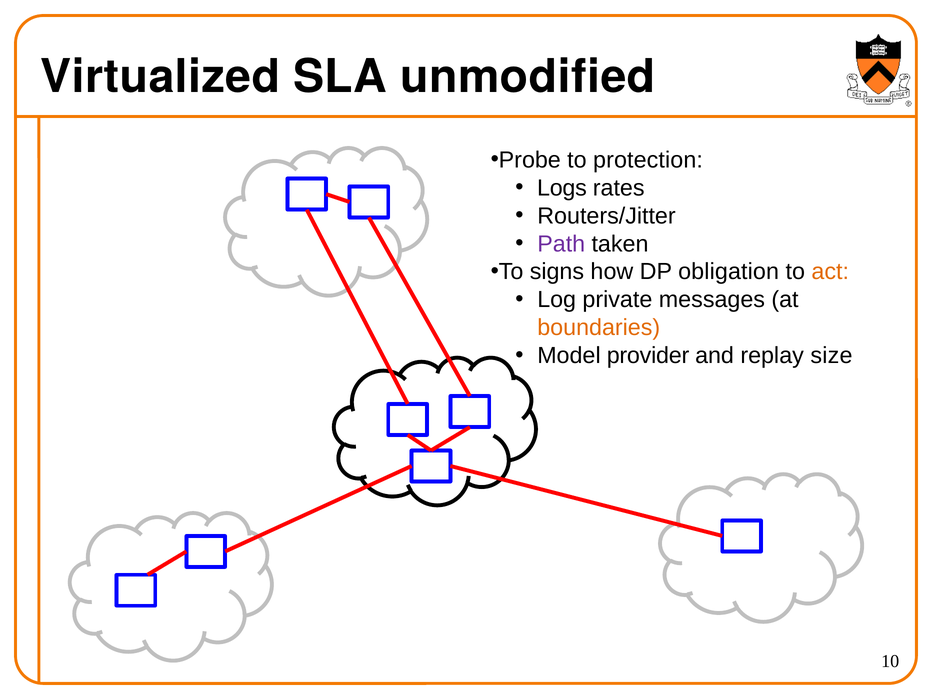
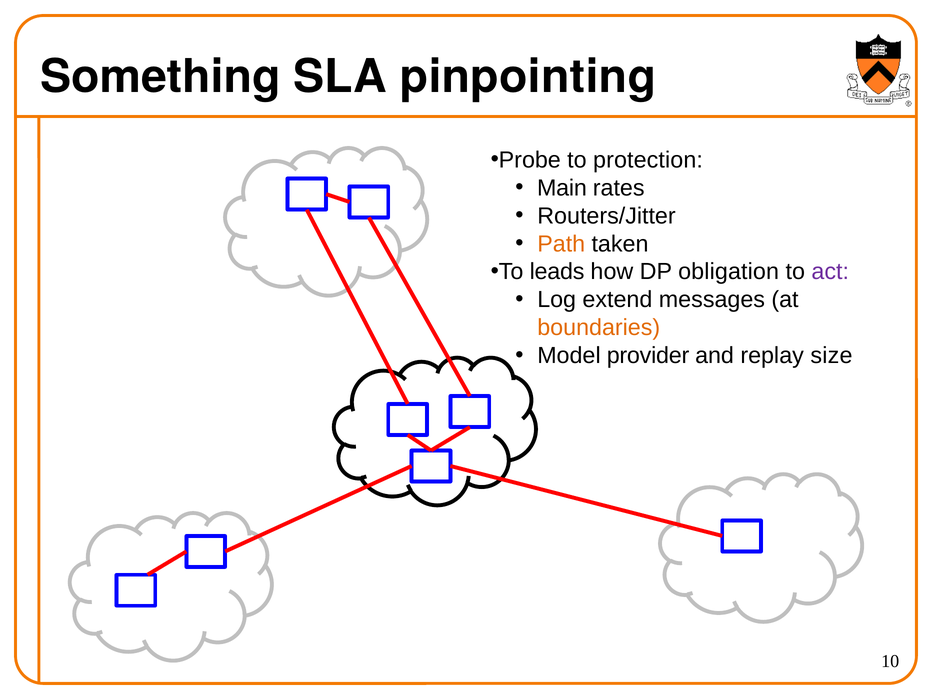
Virtualized: Virtualized -> Something
unmodified: unmodified -> pinpointing
Logs: Logs -> Main
Path colour: purple -> orange
signs: signs -> leads
act colour: orange -> purple
private: private -> extend
